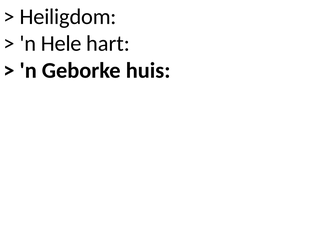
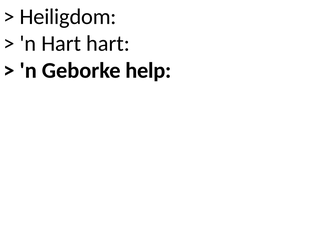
n Hele: Hele -> Hart
huis: huis -> help
